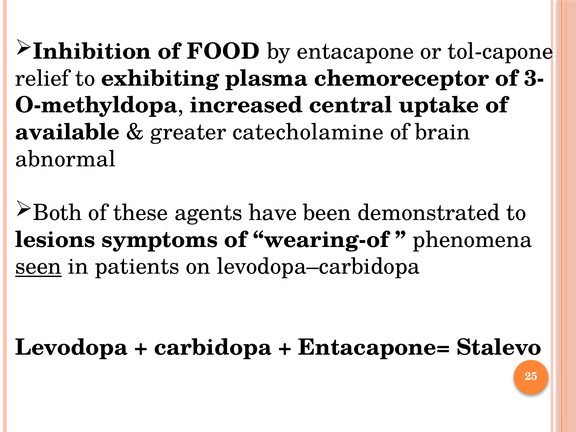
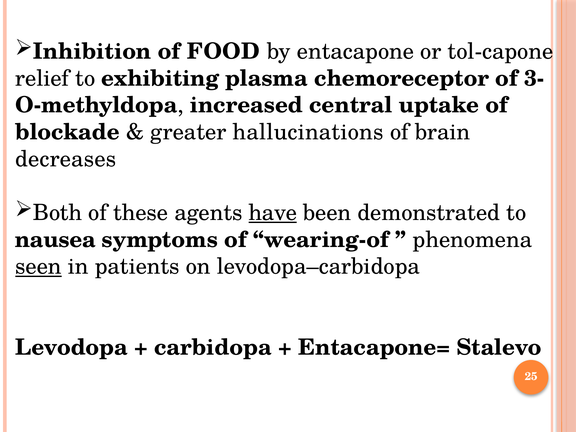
available: available -> blockade
catecholamine: catecholamine -> hallucinations
abnormal: abnormal -> decreases
have underline: none -> present
lesions: lesions -> nausea
